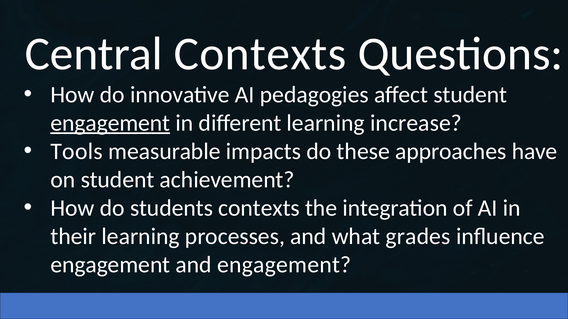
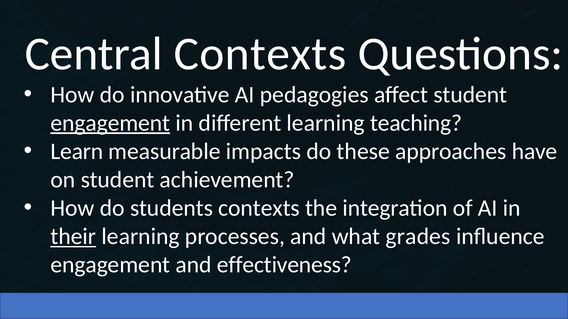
increase: increase -> teaching
Tools: Tools -> Learn
their underline: none -> present
and engagement: engagement -> effectiveness
